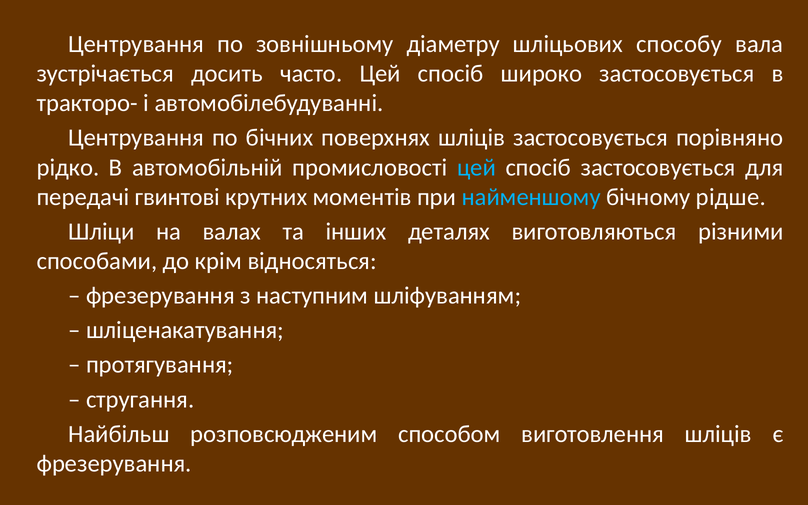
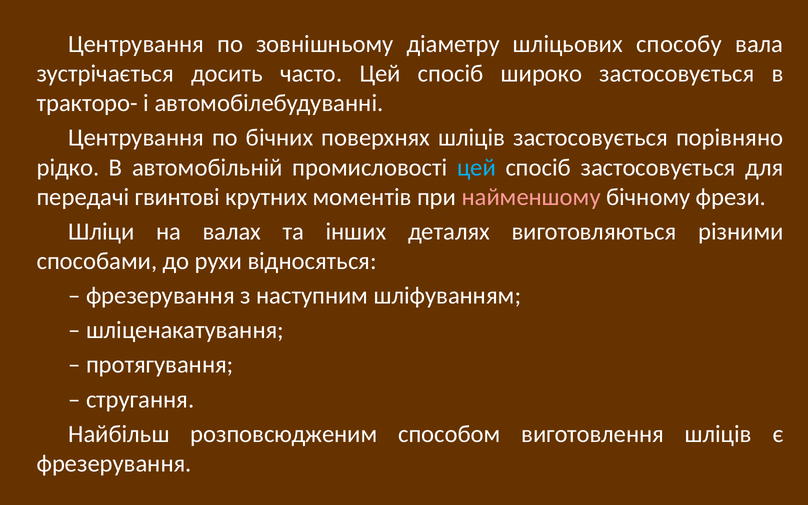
найменшому colour: light blue -> pink
рідше: рідше -> фрези
крім: крім -> рухи
